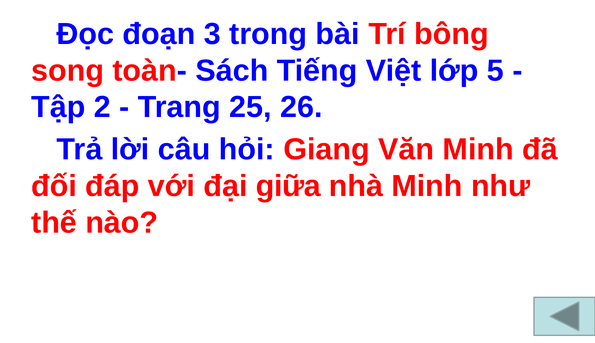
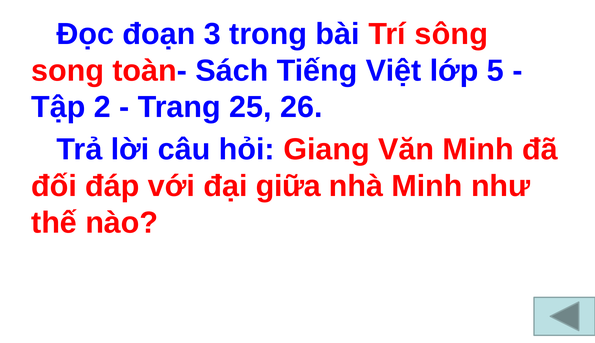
bông: bông -> sông
